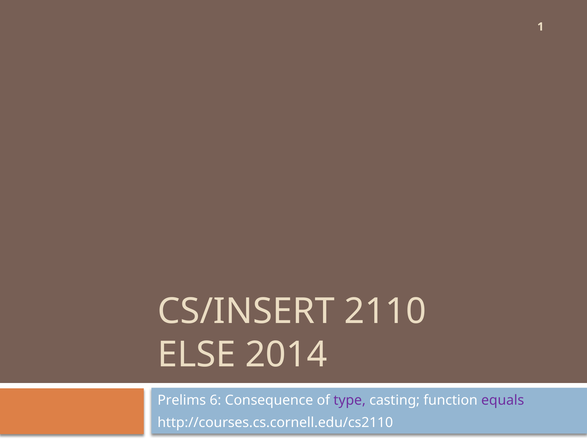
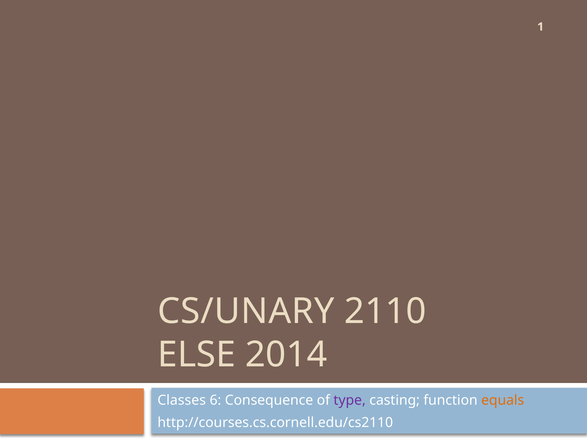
CS/INSERT: CS/INSERT -> CS/UNARY
Prelims: Prelims -> Classes
equals colour: purple -> orange
